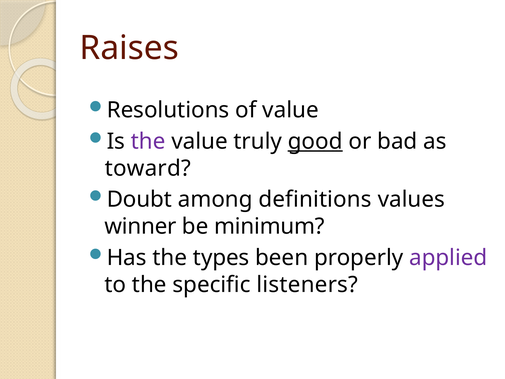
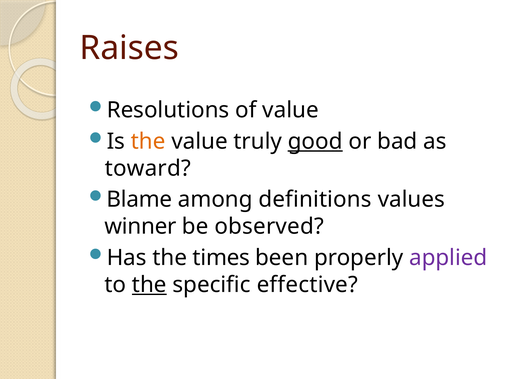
the at (148, 141) colour: purple -> orange
Doubt: Doubt -> Blame
minimum: minimum -> observed
types: types -> times
the at (149, 285) underline: none -> present
listeners: listeners -> effective
